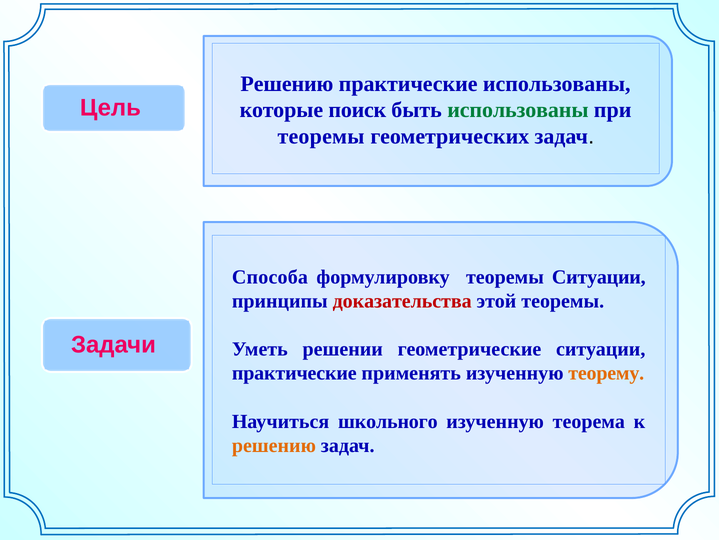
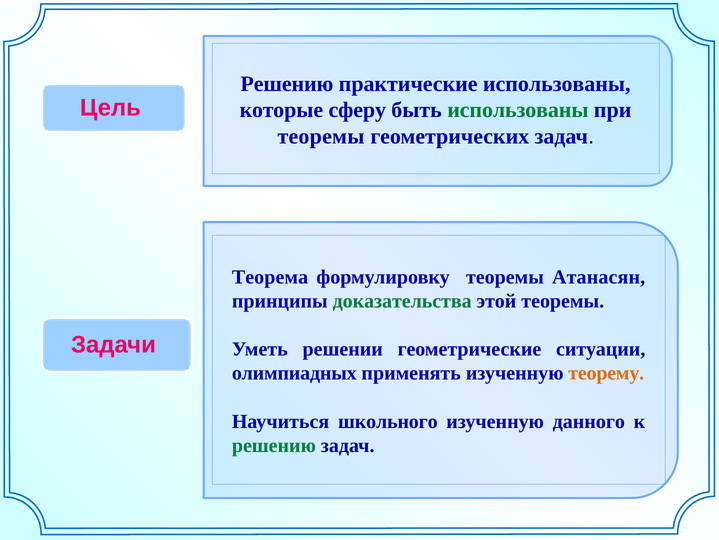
поиск: поиск -> сферу
Способа: Способа -> Теорема
теоремы Ситуации: Ситуации -> Атанасян
доказательства colour: red -> green
практические at (294, 373): практические -> олимпиадных
теорема: теорема -> данного
решению at (274, 445) colour: orange -> green
